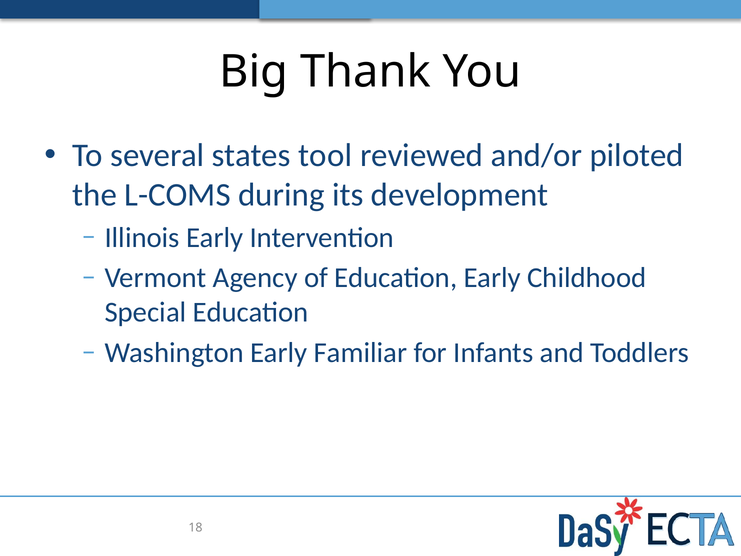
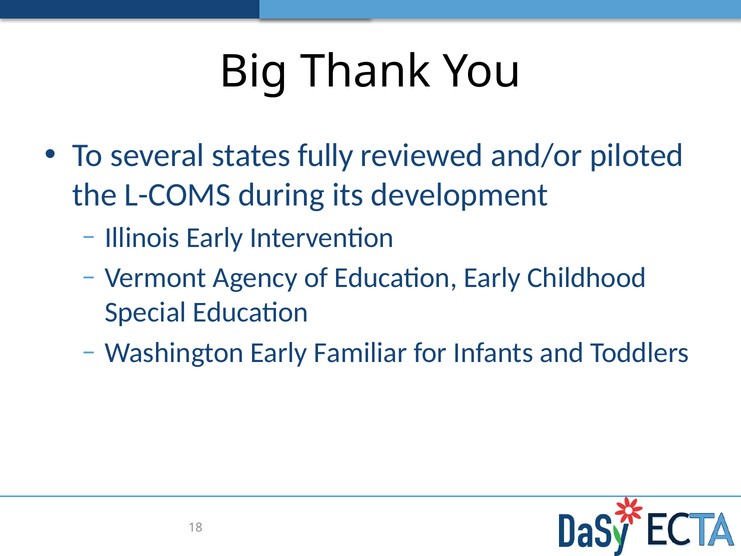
tool: tool -> fully
